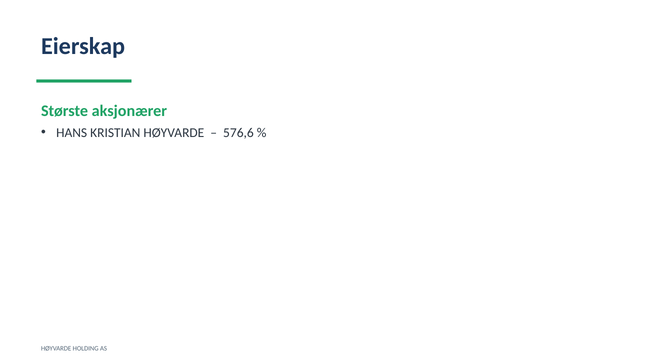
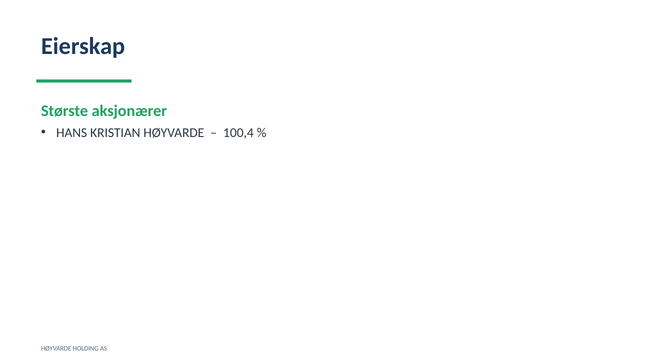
576,6: 576,6 -> 100,4
